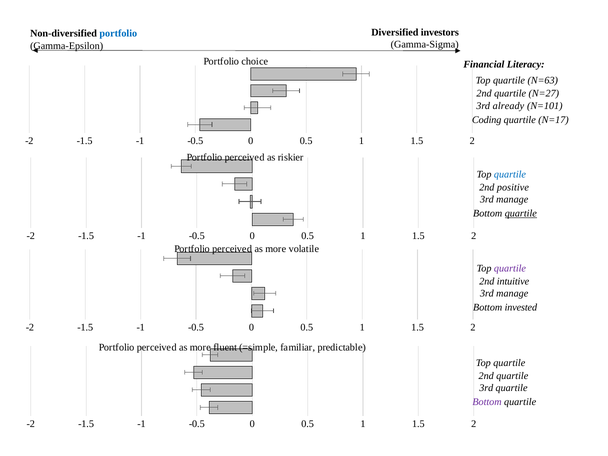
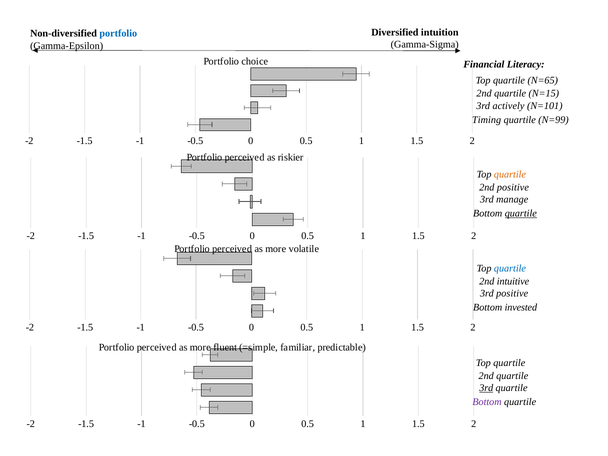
investors: investors -> intuition
N=63: N=63 -> N=65
N=27: N=27 -> N=15
already: already -> actively
Coding: Coding -> Timing
N=17: N=17 -> N=99
quartile at (510, 174) colour: blue -> orange
quartile at (510, 268) colour: purple -> blue
manage at (512, 293): manage -> positive
3rd at (486, 388) underline: none -> present
